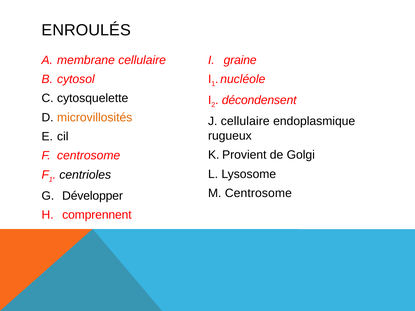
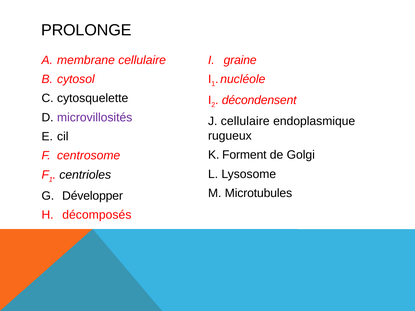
ENROULÉS: ENROULÉS -> PROLONGE
microvillosités colour: orange -> purple
Provient: Provient -> Forment
M Centrosome: Centrosome -> Microtubules
comprennent: comprennent -> décomposés
